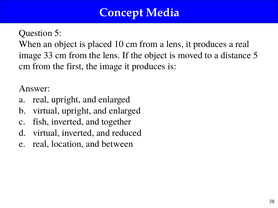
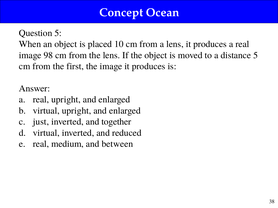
Media: Media -> Ocean
33: 33 -> 98
fish: fish -> just
location: location -> medium
